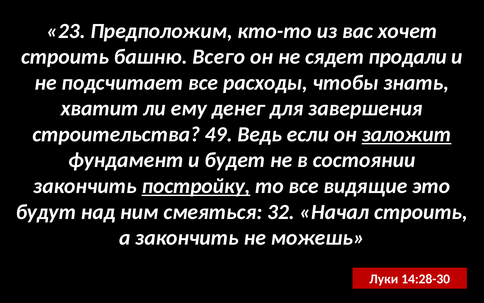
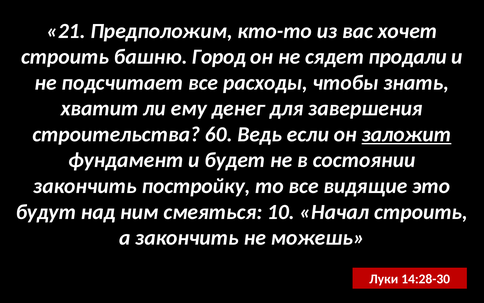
23: 23 -> 21
Всего: Всего -> Город
49: 49 -> 60
постройку underline: present -> none
32: 32 -> 10
